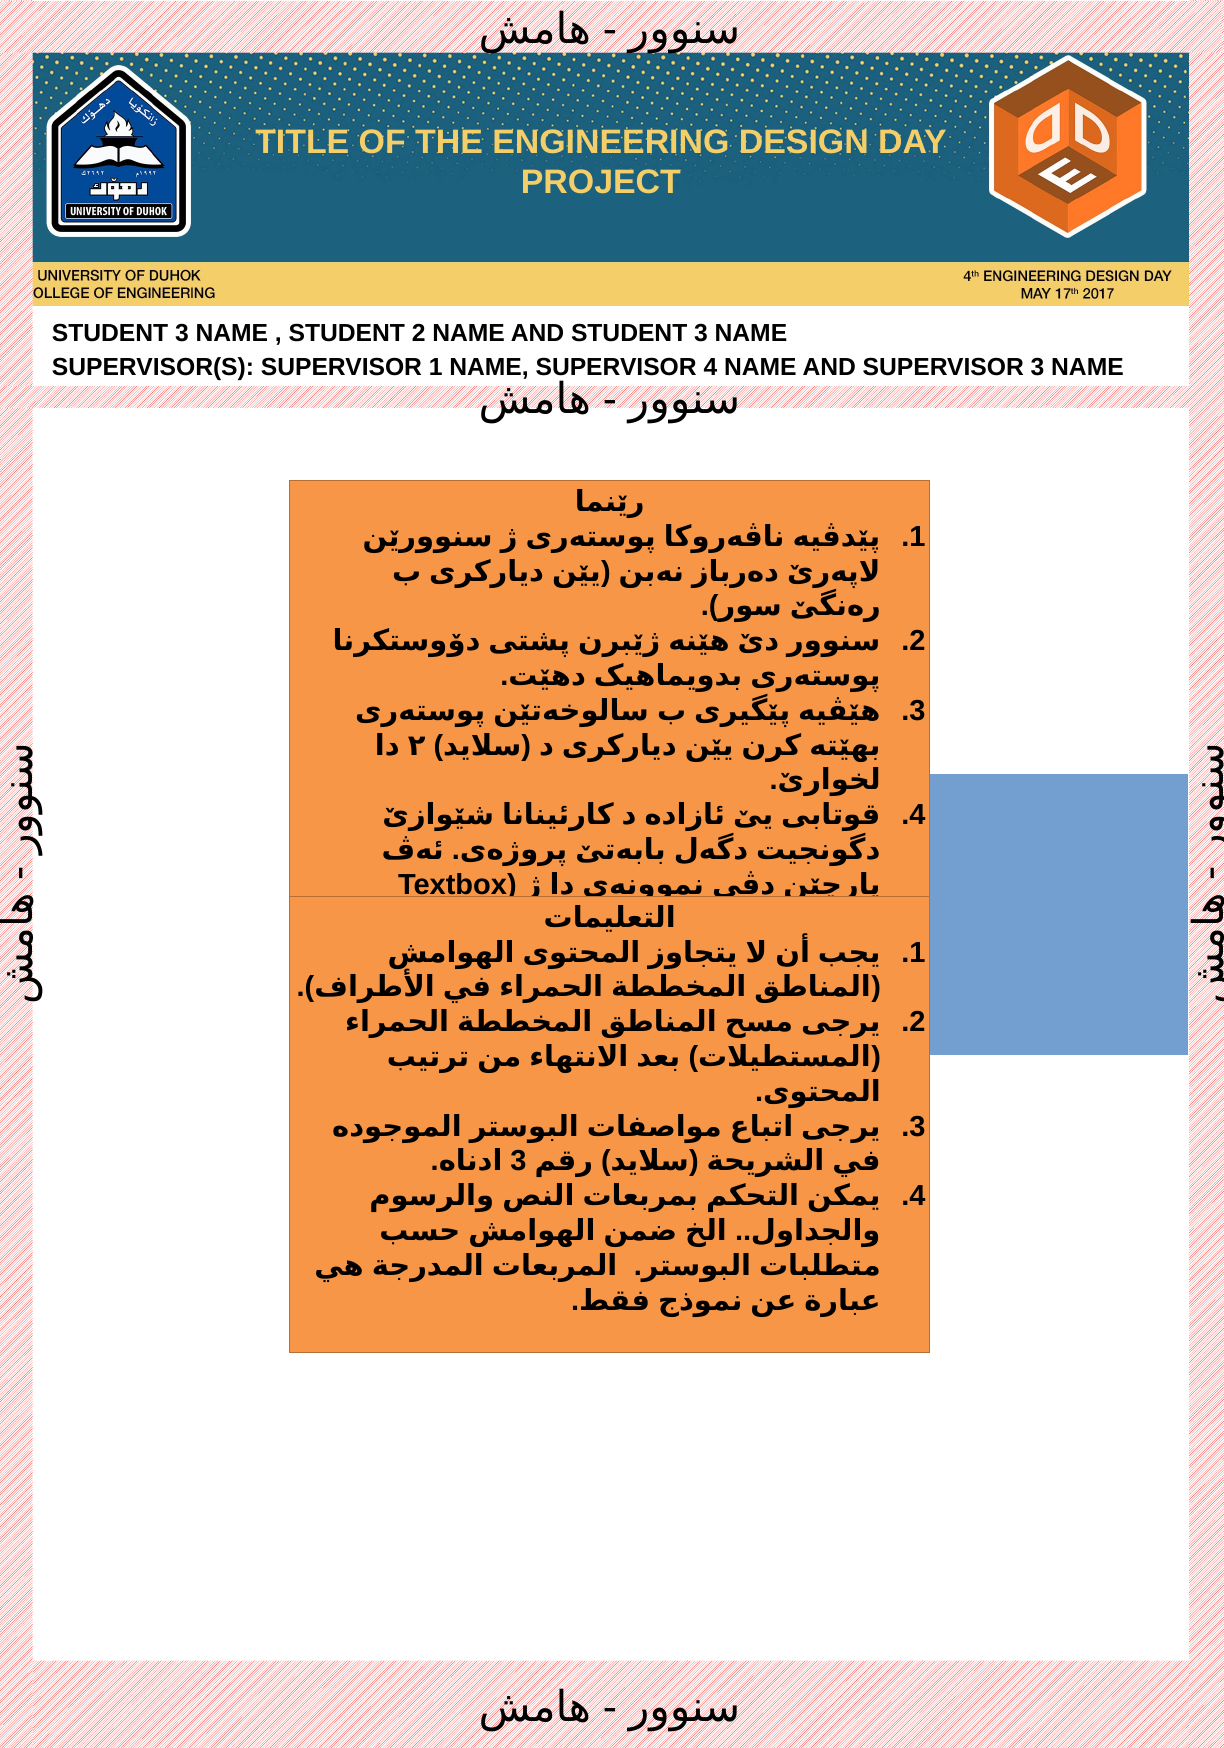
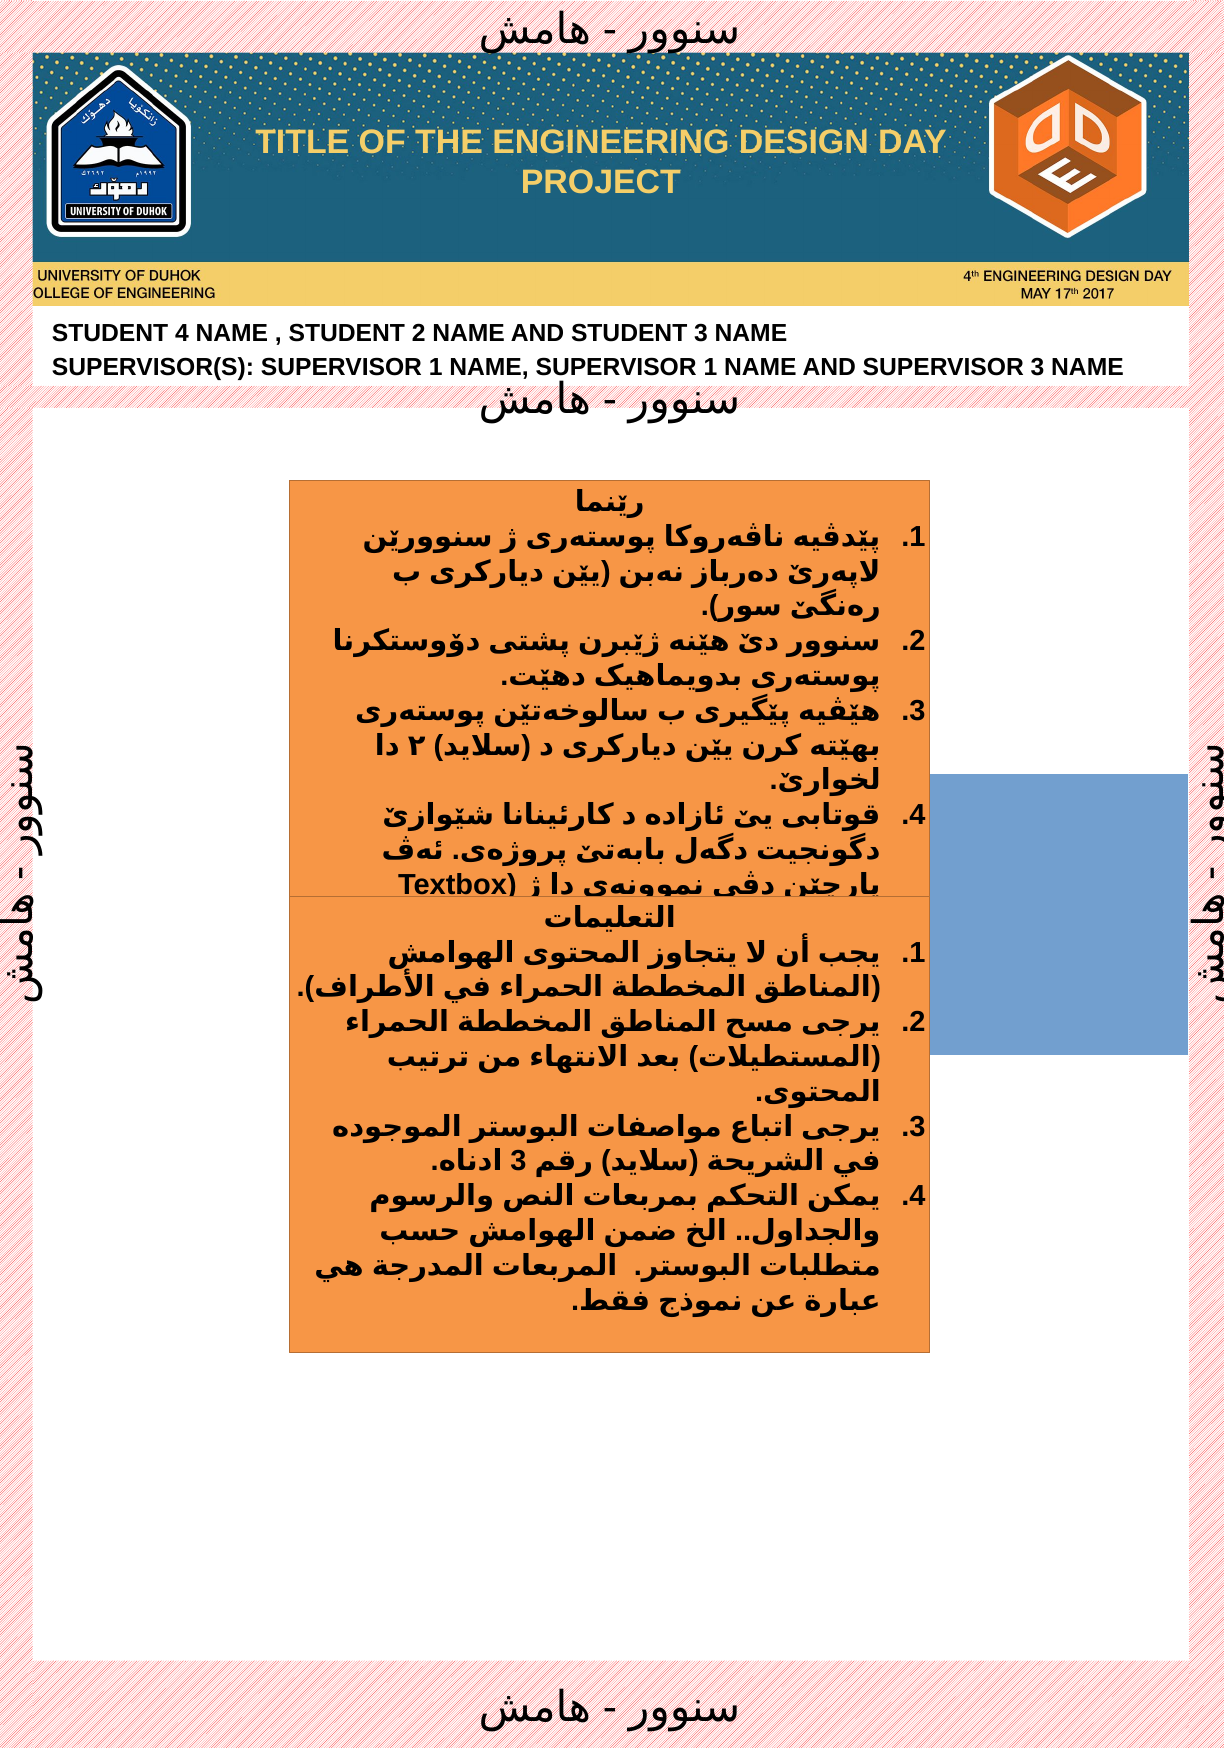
3 at (182, 333): 3 -> 4
NAME SUPERVISOR 4: 4 -> 1
